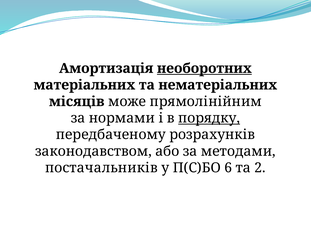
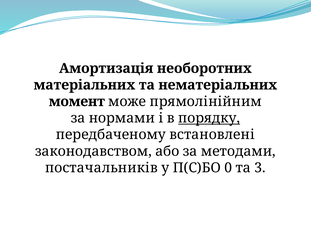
необоротних underline: present -> none
місяців: місяців -> момент
розрахунків: розрахунків -> встановлені
6: 6 -> 0
2: 2 -> 3
